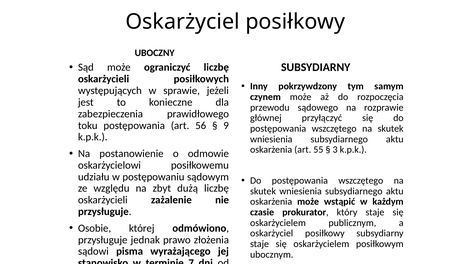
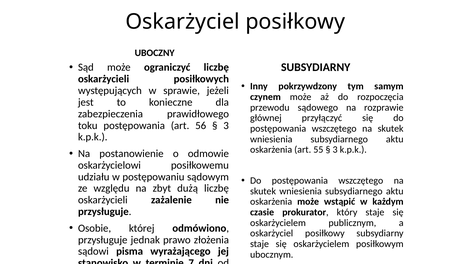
9 at (226, 126): 9 -> 3
